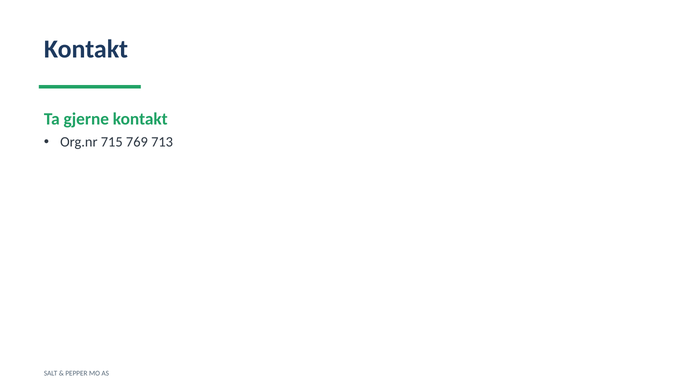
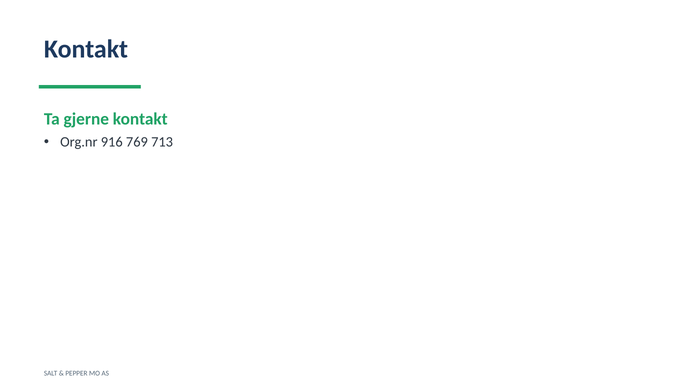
715: 715 -> 916
